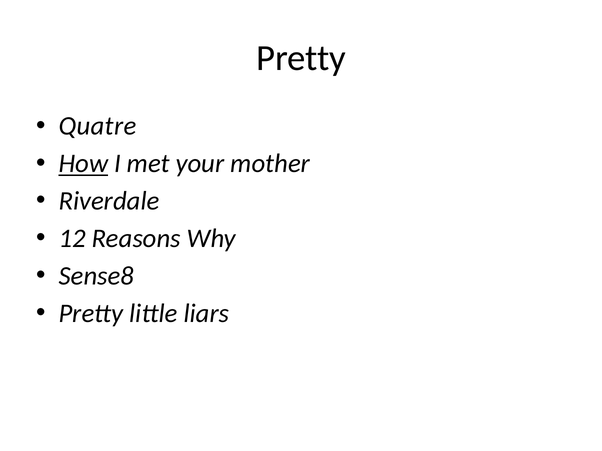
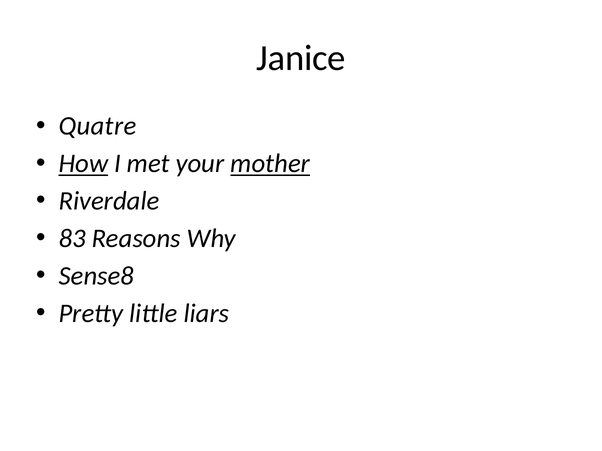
Pretty at (301, 58): Pretty -> Janice
mother underline: none -> present
12: 12 -> 83
